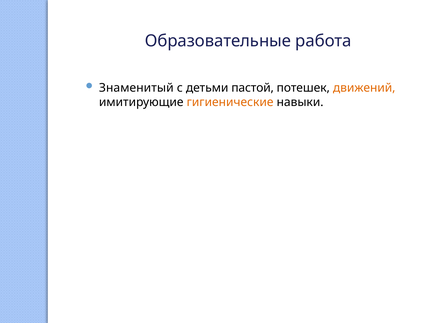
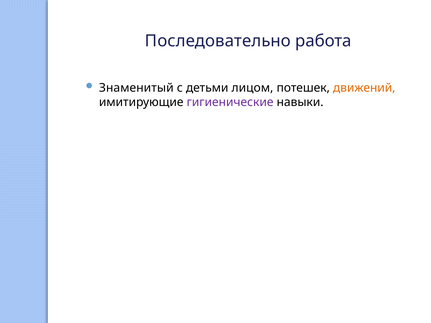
Образовательные: Образовательные -> Последовательно
пастой: пастой -> лицом
гигиенические colour: orange -> purple
